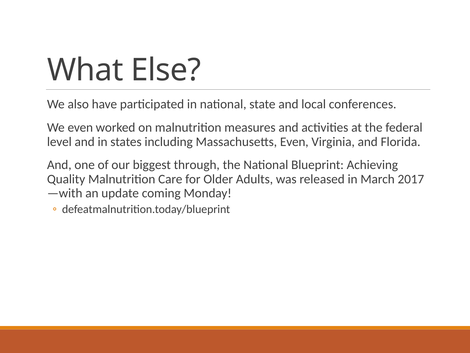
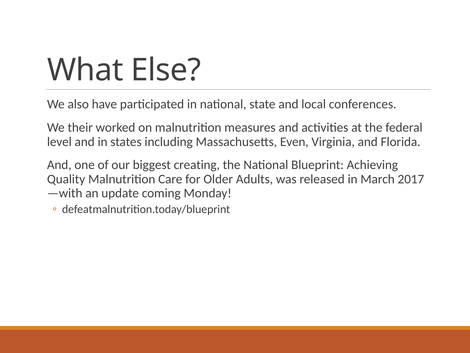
We even: even -> their
through: through -> creating
